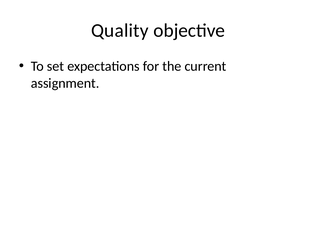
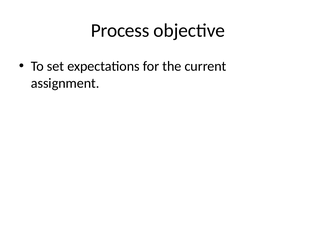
Quality: Quality -> Process
